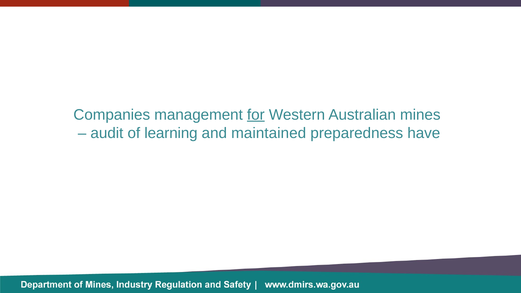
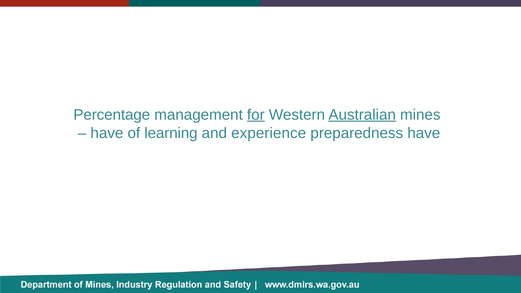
Companies: Companies -> Percentage
Australian underline: none -> present
audit at (107, 133): audit -> have
maintained: maintained -> experience
